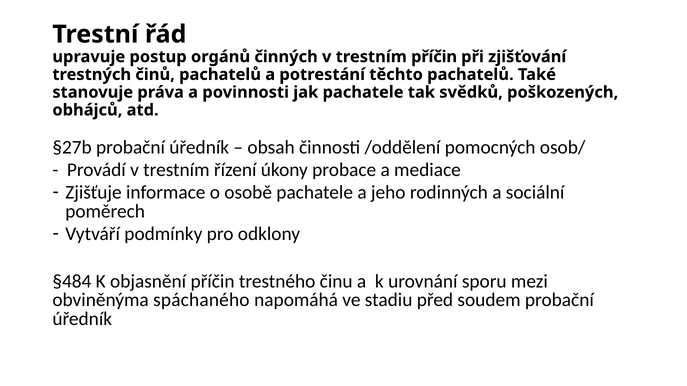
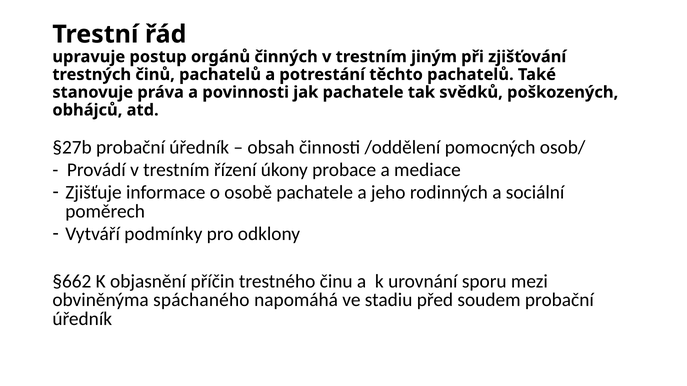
trestním příčin: příčin -> jiným
§484: §484 -> §662
